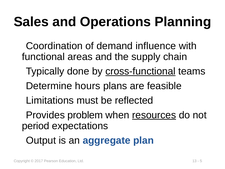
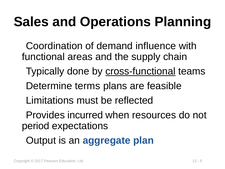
hours: hours -> terms
problem: problem -> incurred
resources underline: present -> none
